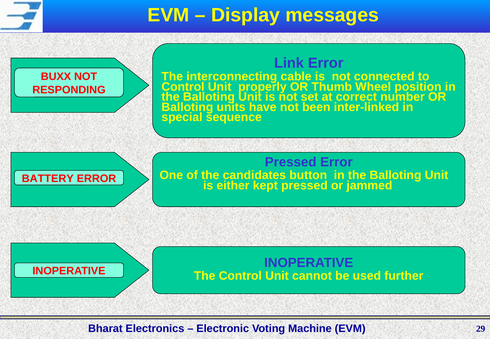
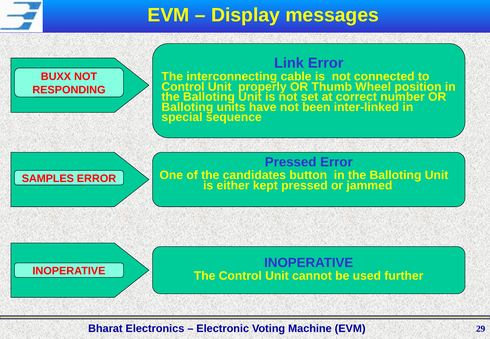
BATTERY: BATTERY -> SAMPLES
